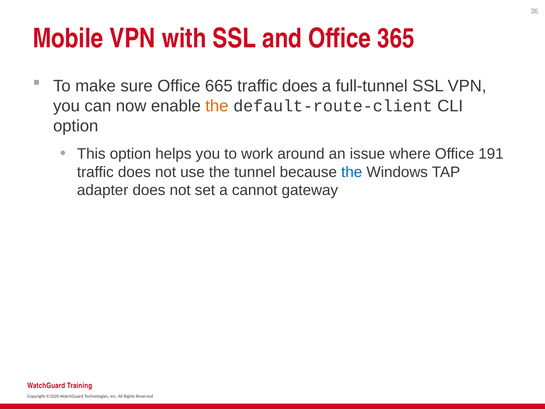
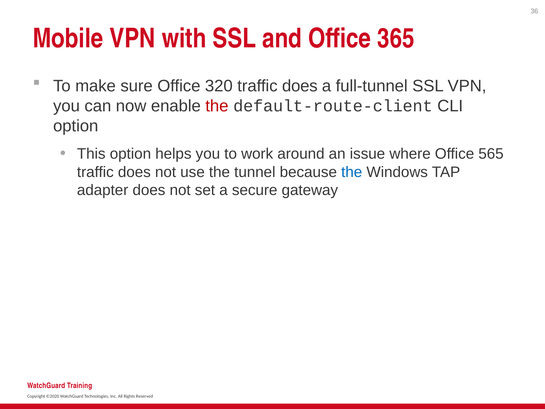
665: 665 -> 320
the at (217, 106) colour: orange -> red
191: 191 -> 565
cannot: cannot -> secure
